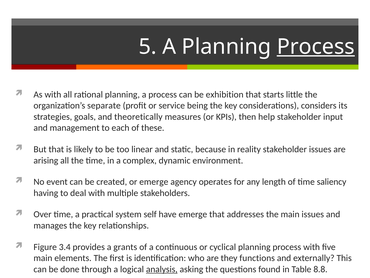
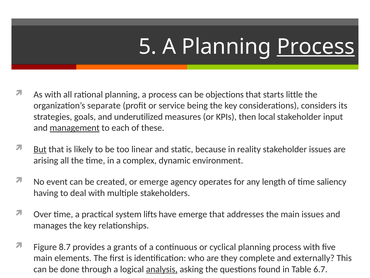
exhibition: exhibition -> objections
theoretically: theoretically -> underutilized
help: help -> local
management underline: none -> present
But underline: none -> present
self: self -> lifts
3.4: 3.4 -> 8.7
functions: functions -> complete
8.8: 8.8 -> 6.7
